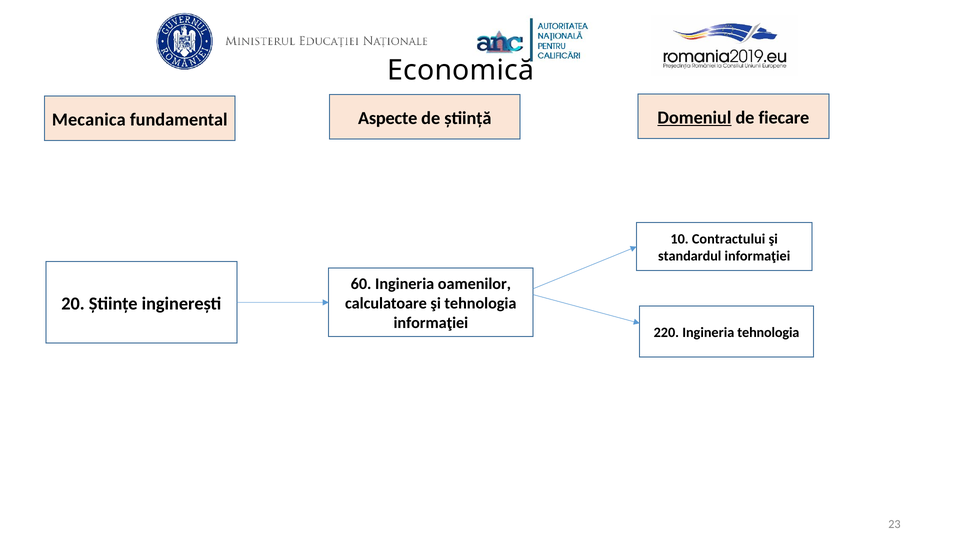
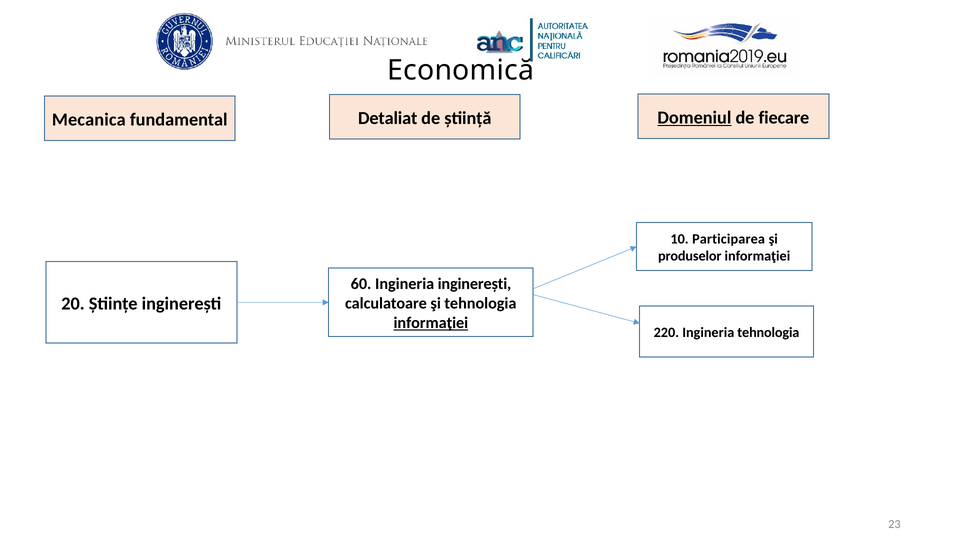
Aspecte: Aspecte -> Detaliat
Contractului: Contractului -> Participarea
standardul: standardul -> produselor
Ingineria oamenilor: oamenilor -> inginerești
informaţiei at (431, 323) underline: none -> present
